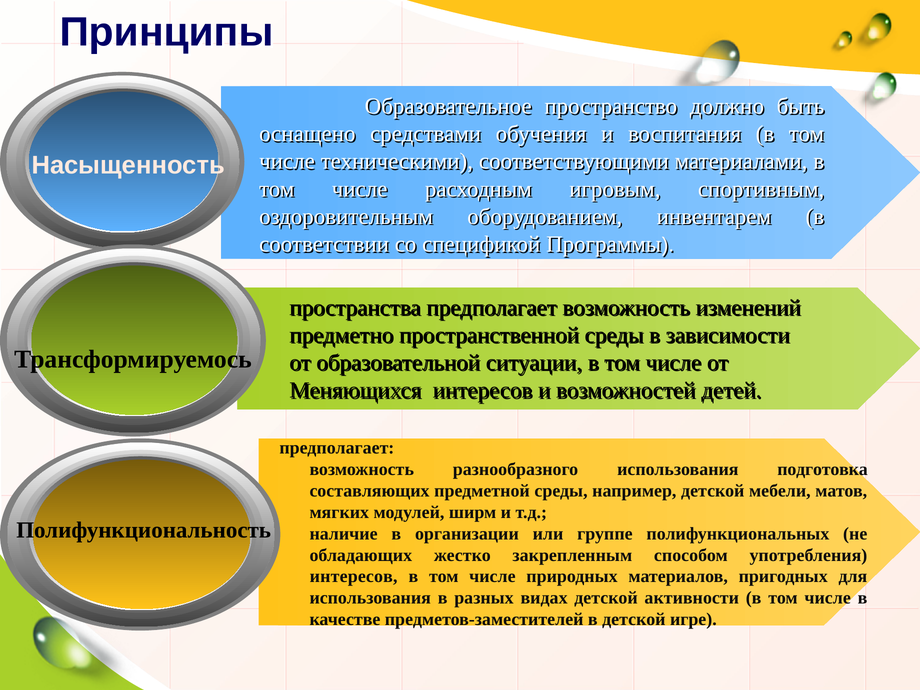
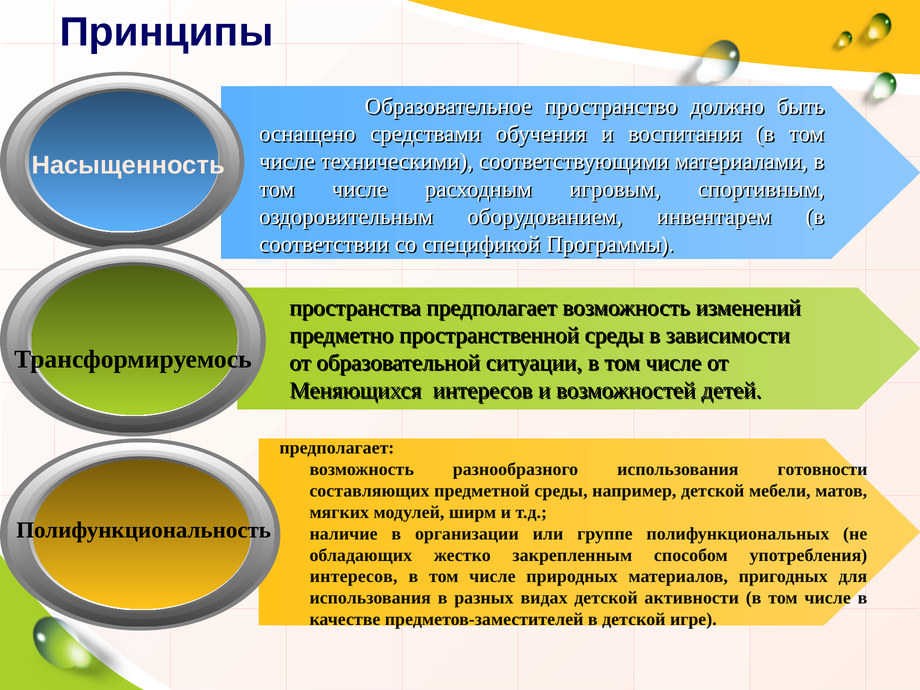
подготовка: подготовка -> готовности
